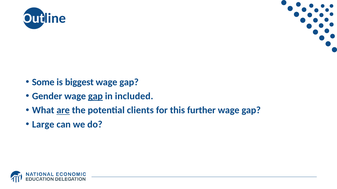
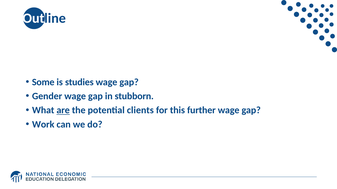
biggest: biggest -> studies
gap at (95, 96) underline: present -> none
included: included -> stubborn
Large: Large -> Work
